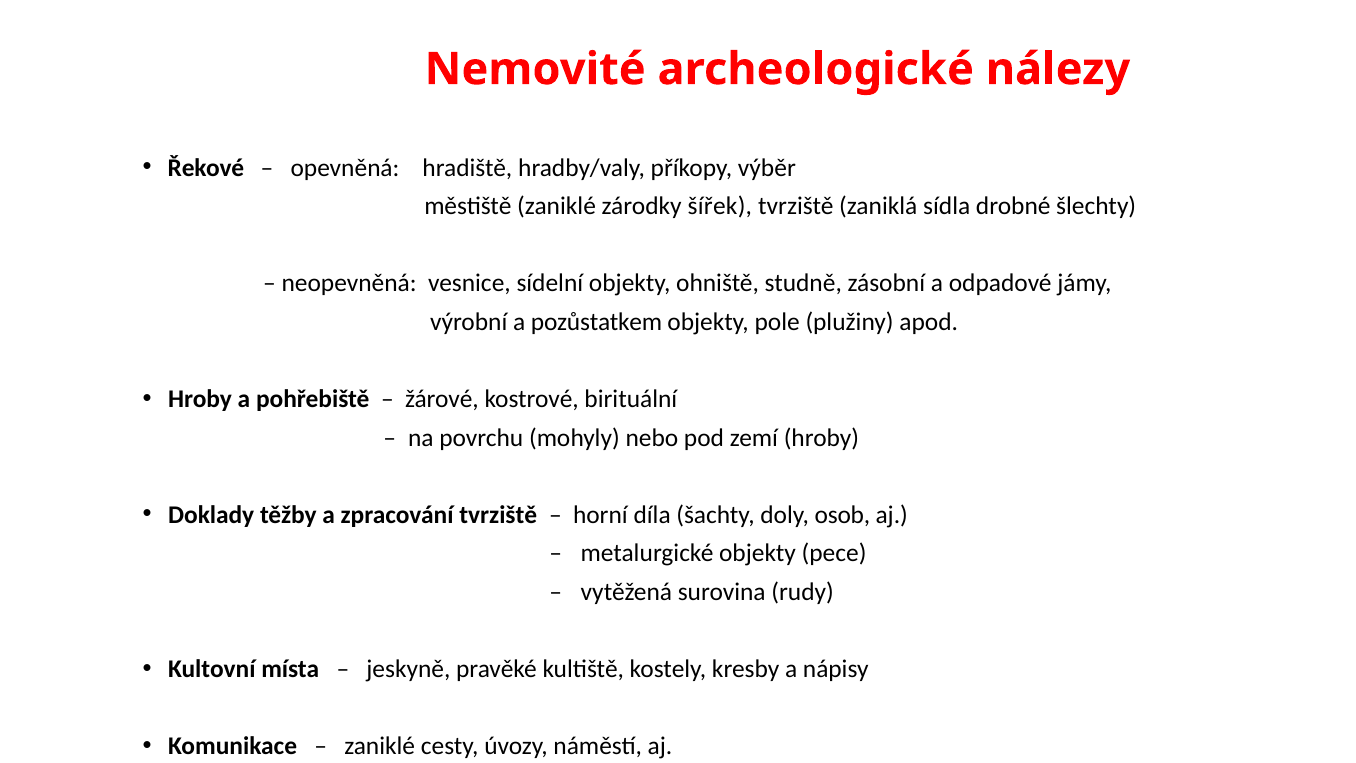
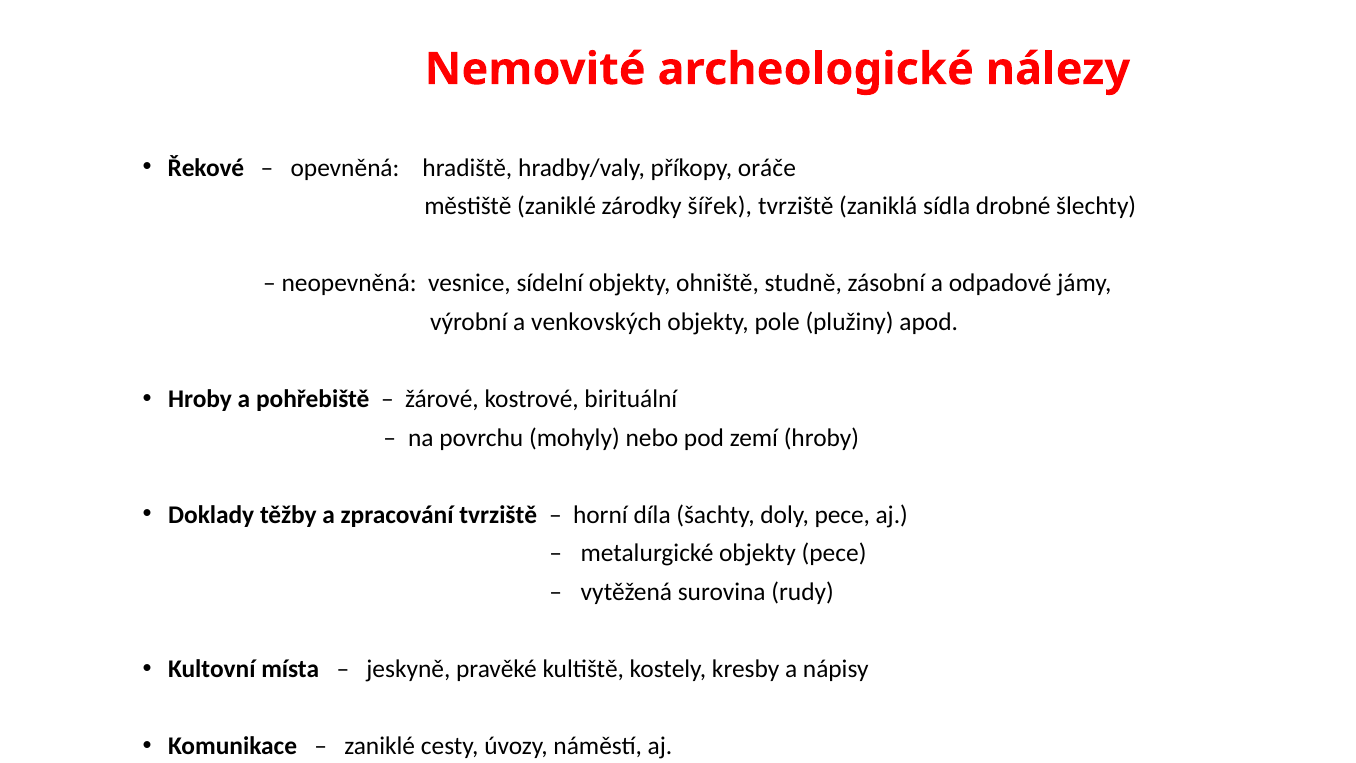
výběr: výběr -> oráče
pozůstatkem: pozůstatkem -> venkovských
doly osob: osob -> pece
